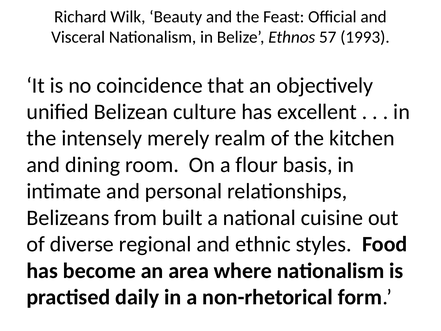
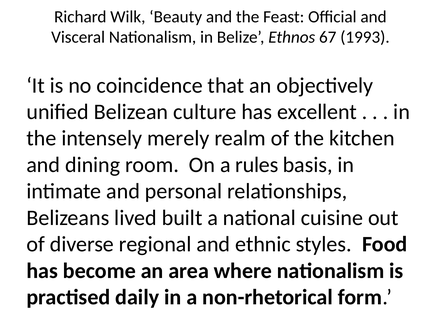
57: 57 -> 67
flour: flour -> rules
from: from -> lived
